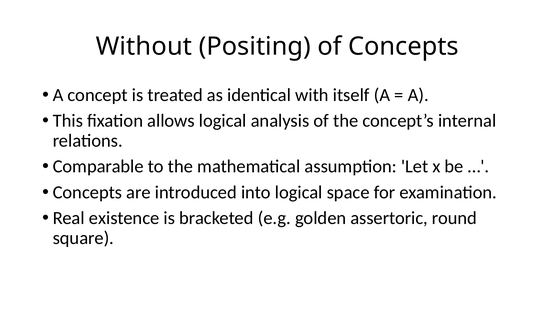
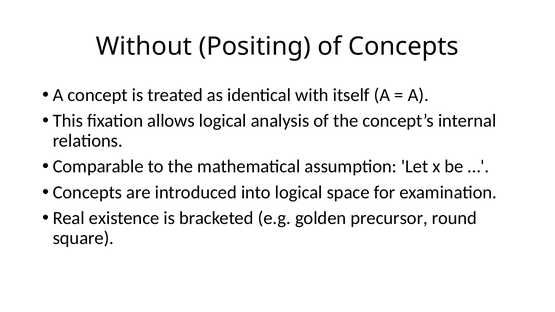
assertoric: assertoric -> precursor
